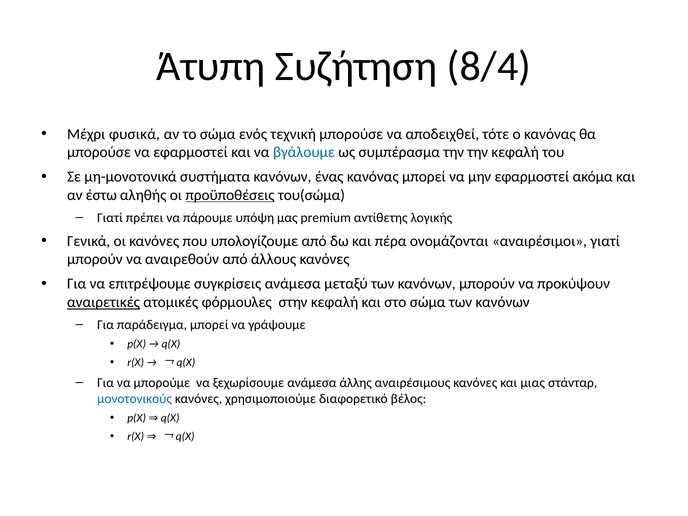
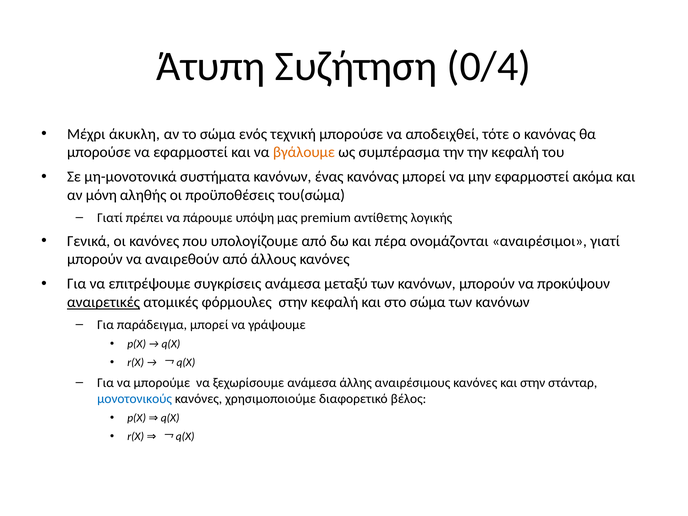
8/4: 8/4 -> 0/4
φυσικά: φυσικά -> άκυκλη
βγάλουμε colour: blue -> orange
έστω: έστω -> μόνη
προϋποθέσεις underline: present -> none
και μιας: μιας -> στην
